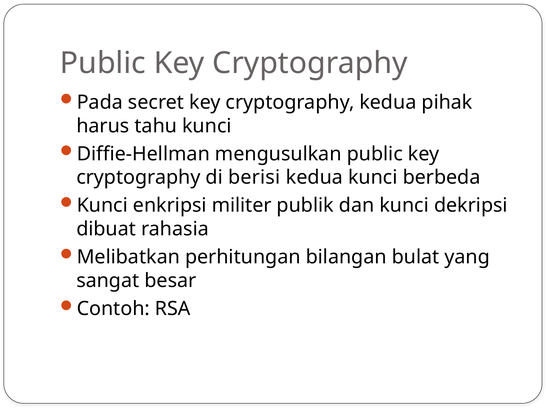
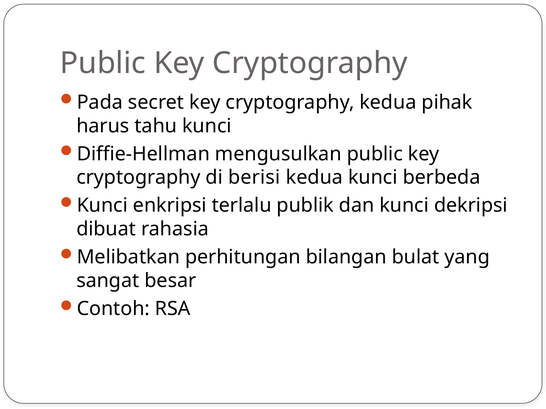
militer: militer -> terlalu
